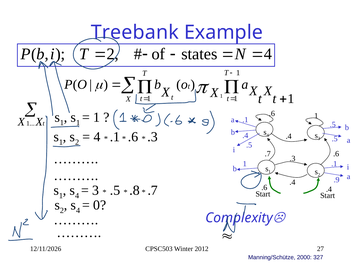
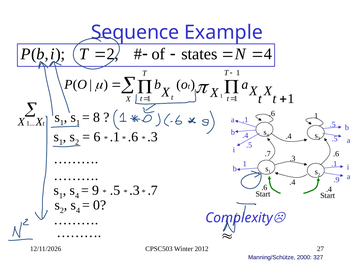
Treebank: Treebank -> Sequence
1 at (97, 117): 1 -> 8
4 at (97, 137): 4 -> 6
3 at (96, 190): 3 -> 9
.8 at (135, 190): .8 -> .3
